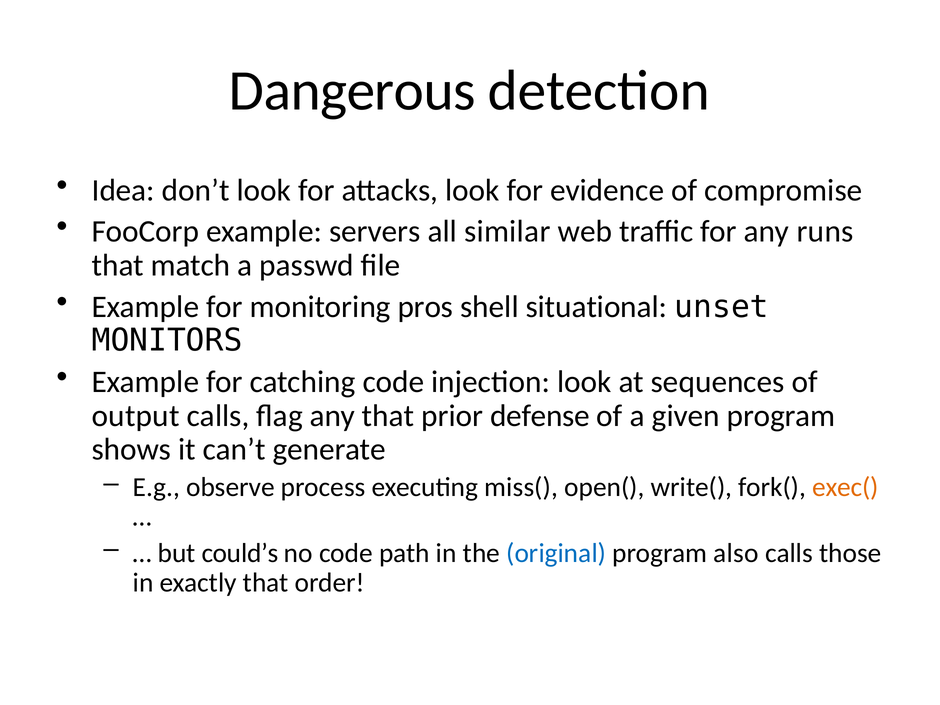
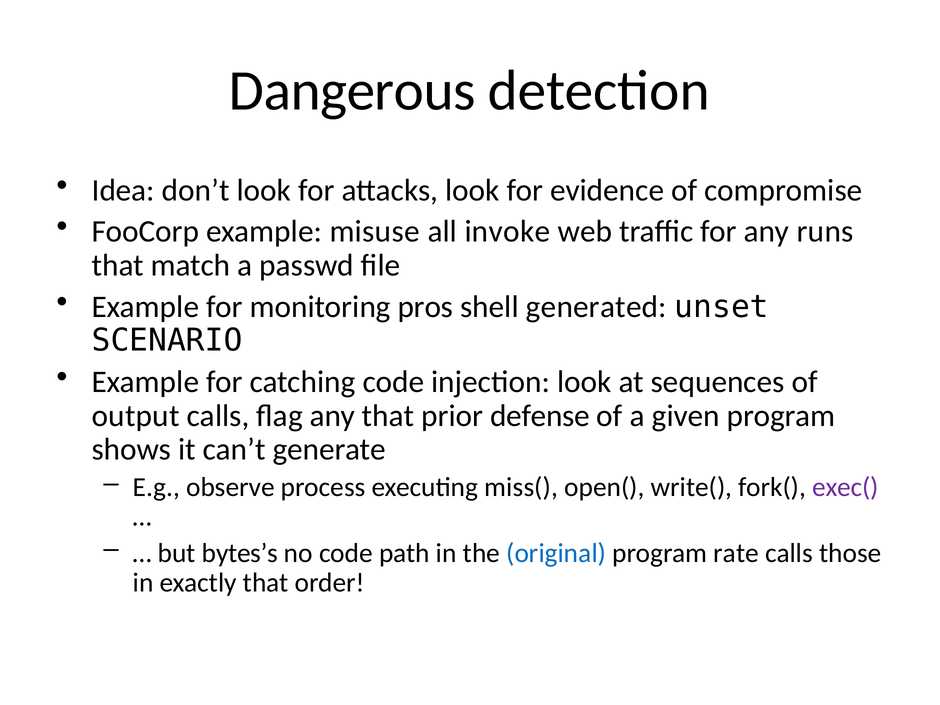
servers: servers -> misuse
similar: similar -> invoke
situational: situational -> generated
MONITORS: MONITORS -> SCENARIO
exec( colour: orange -> purple
could’s: could’s -> bytes’s
also: also -> rate
